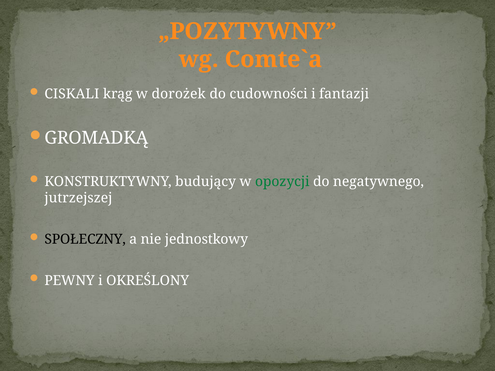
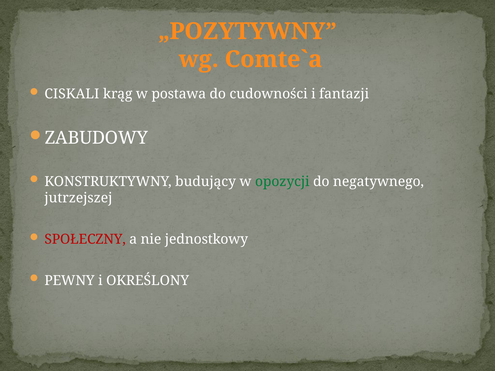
dorożek: dorożek -> postawa
GROMADKĄ: GROMADKĄ -> ZABUDOWY
SPOŁECZNY colour: black -> red
